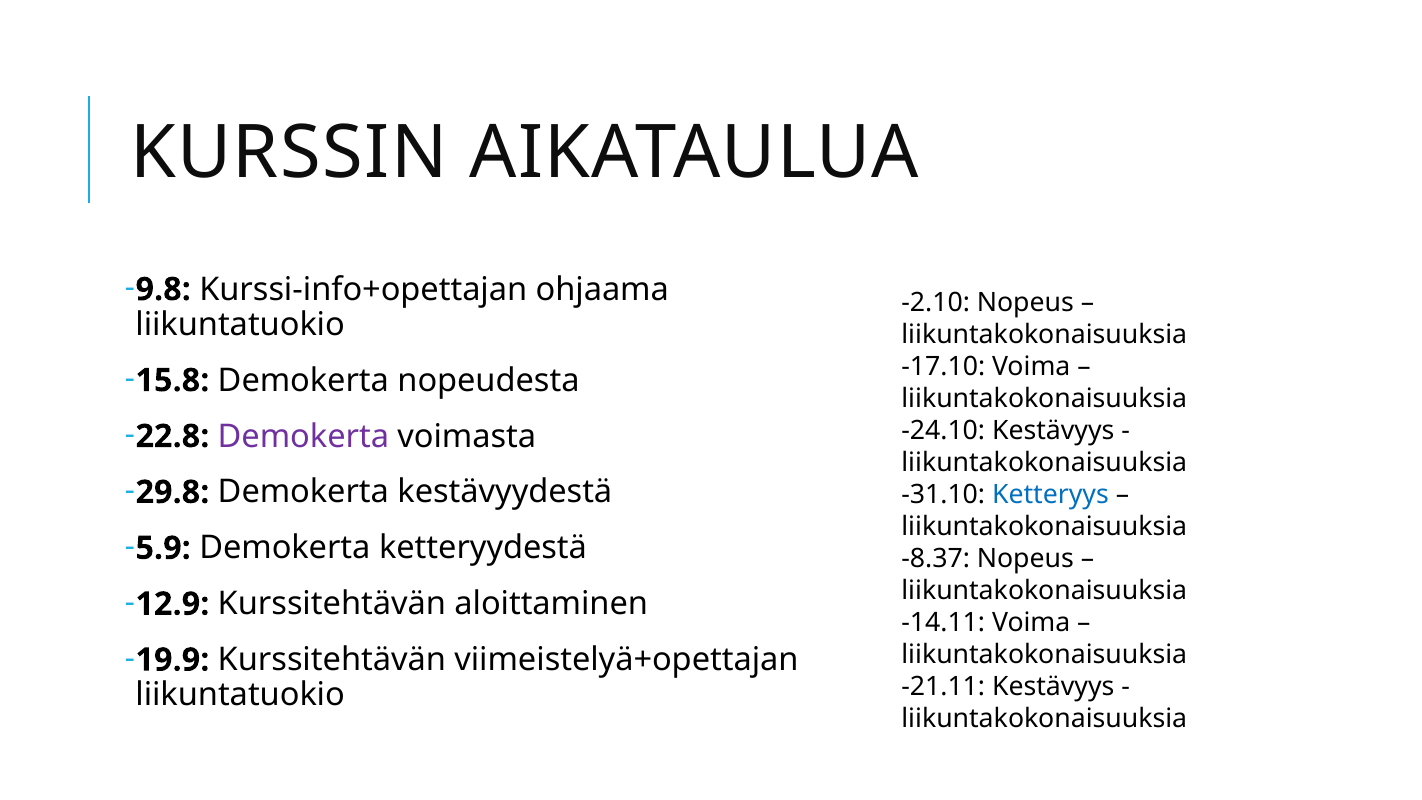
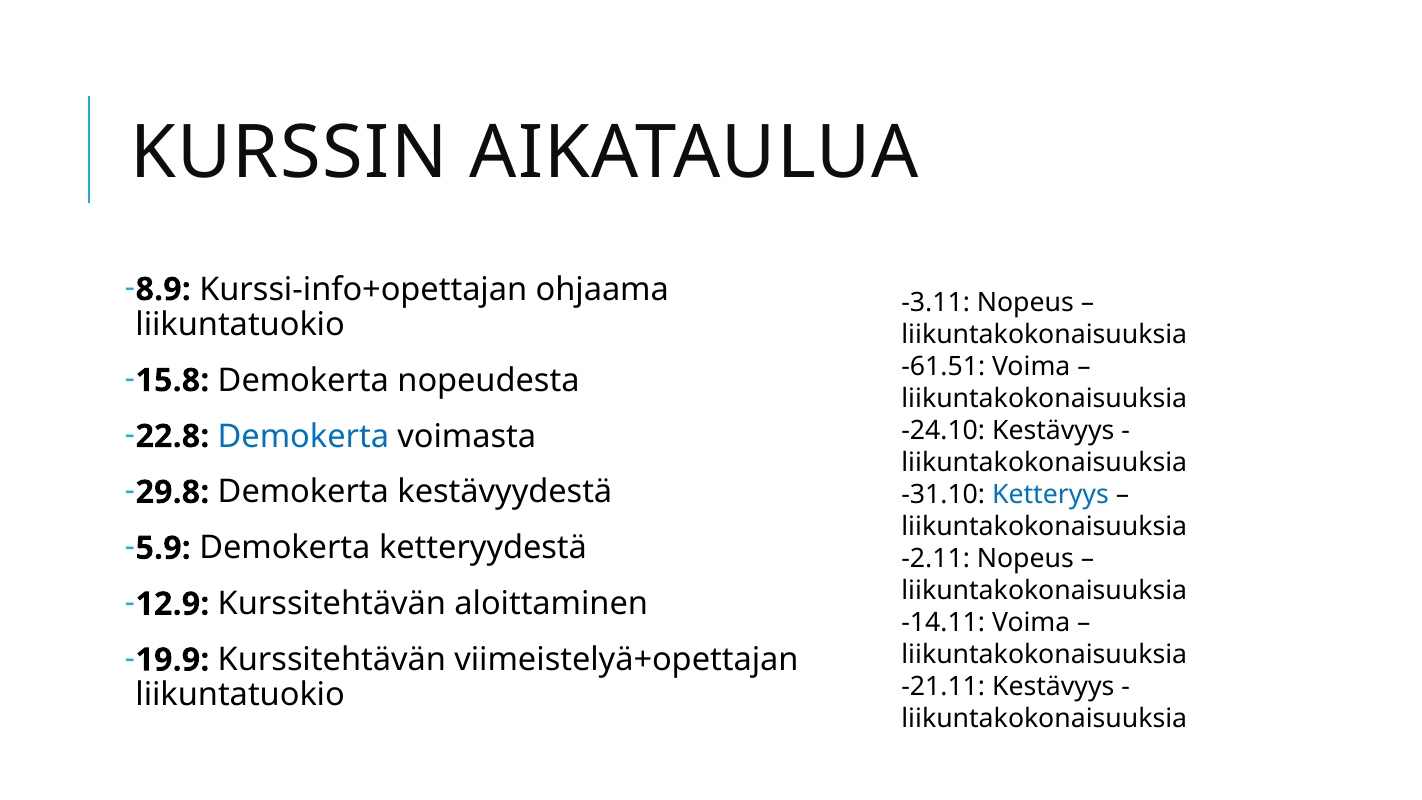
9.8: 9.8 -> 8.9
-2.10: -2.10 -> -3.11
-17.10: -17.10 -> -61.51
Demokerta at (303, 436) colour: purple -> blue
-8.37: -8.37 -> -2.11
